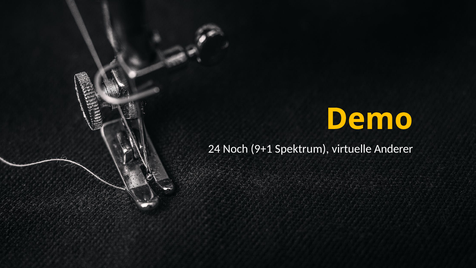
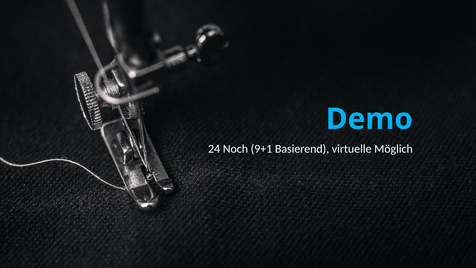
Demo colour: yellow -> light blue
Spektrum: Spektrum -> Basierend
Anderer: Anderer -> Möglich
